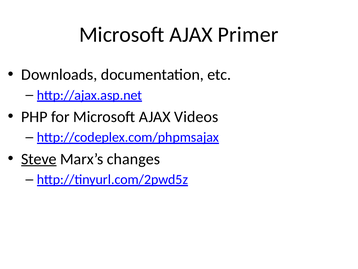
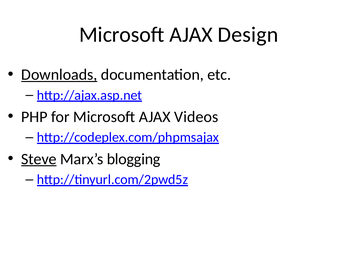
Primer: Primer -> Design
Downloads underline: none -> present
changes: changes -> blogging
